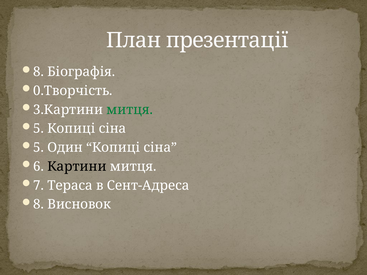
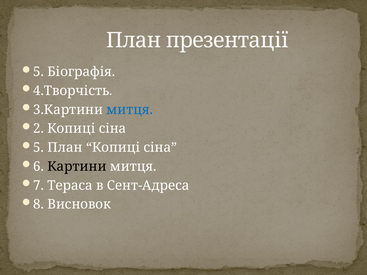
8 at (39, 72): 8 -> 5
0.Творчість: 0.Творчість -> 4.Творчість
митця at (130, 110) colour: green -> blue
5 at (39, 129): 5 -> 2
5 Один: Один -> План
